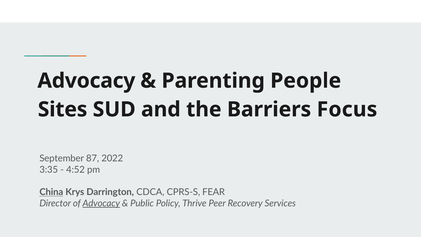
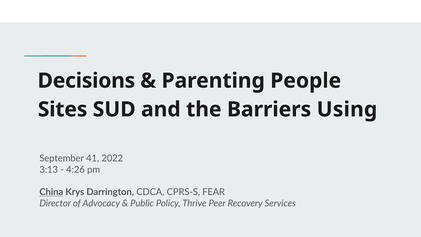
Advocacy at (86, 81): Advocacy -> Decisions
Focus: Focus -> Using
87: 87 -> 41
3:35: 3:35 -> 3:13
4:52: 4:52 -> 4:26
Advocacy at (101, 203) underline: present -> none
